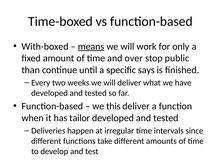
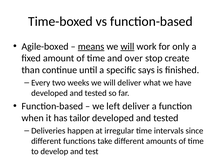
With-boxed: With-boxed -> Agile-boxed
will at (127, 46) underline: none -> present
public: public -> create
this: this -> left
